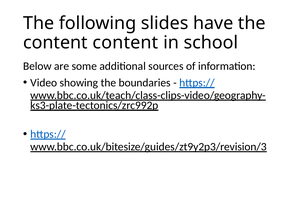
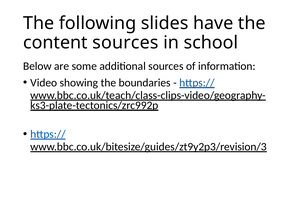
content content: content -> sources
